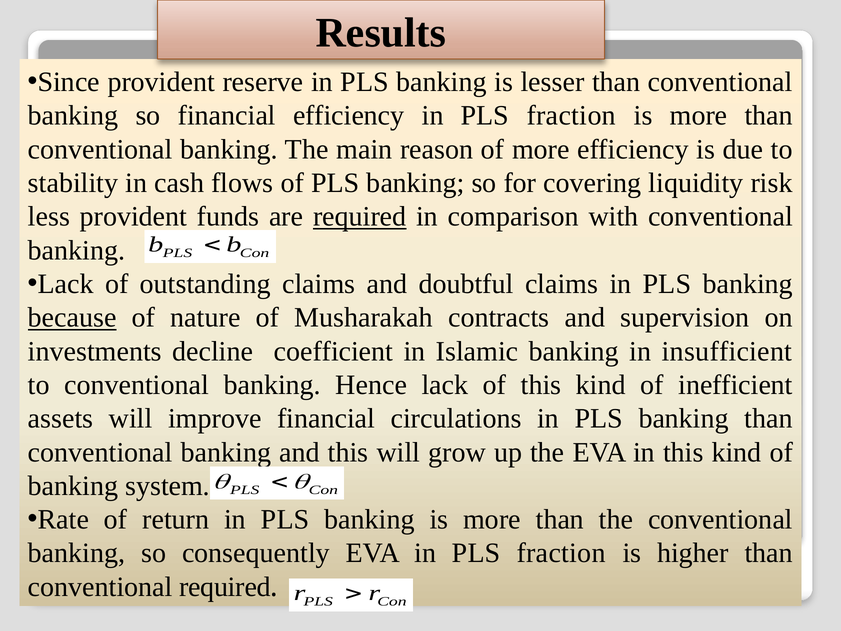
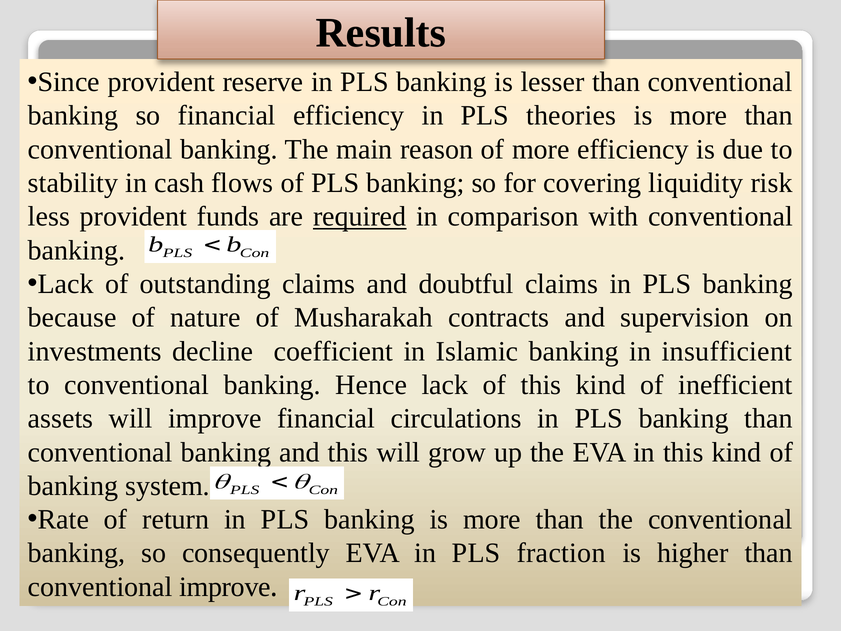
efficiency in PLS fraction: fraction -> theories
because underline: present -> none
conventional required: required -> improve
